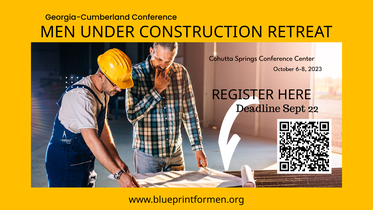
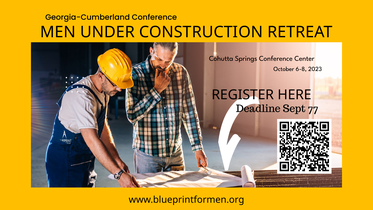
22: 22 -> 77
